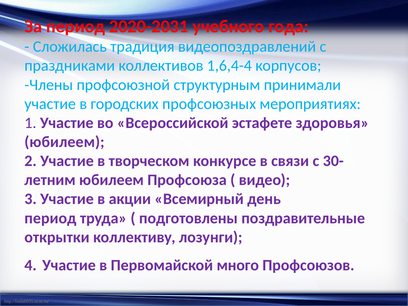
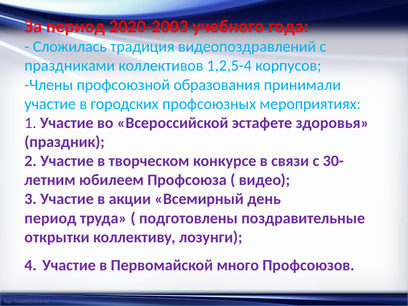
2020-2031: 2020-2031 -> 2020-2003
1,6,4-4: 1,6,4-4 -> 1,2,5-4
структурным: структурным -> образования
юбилеем at (64, 142): юбилеем -> праздник
